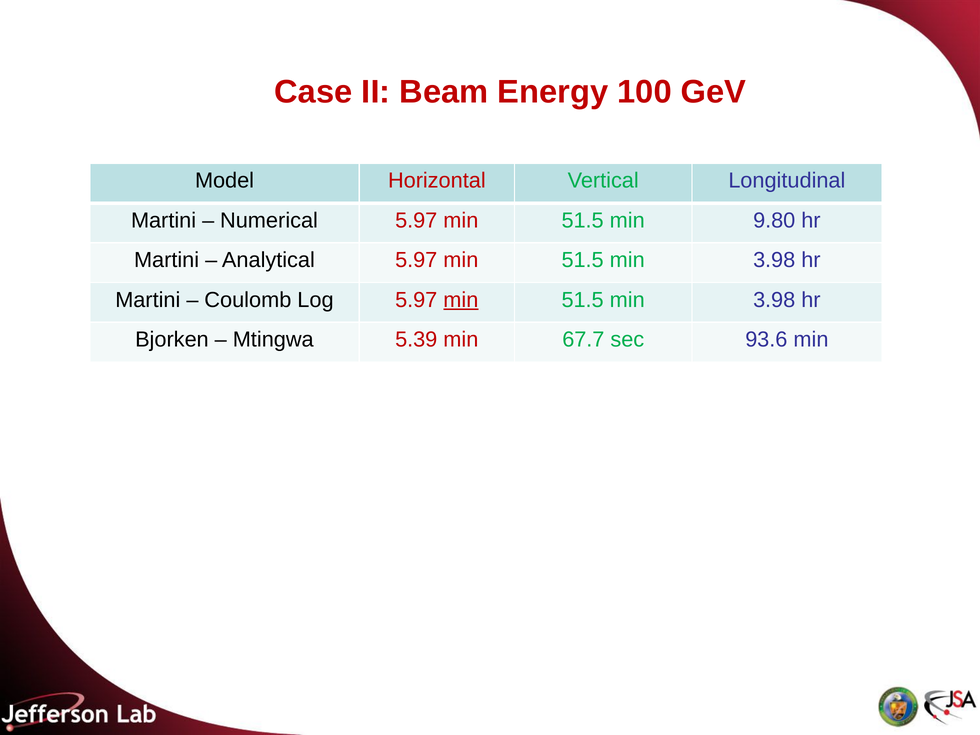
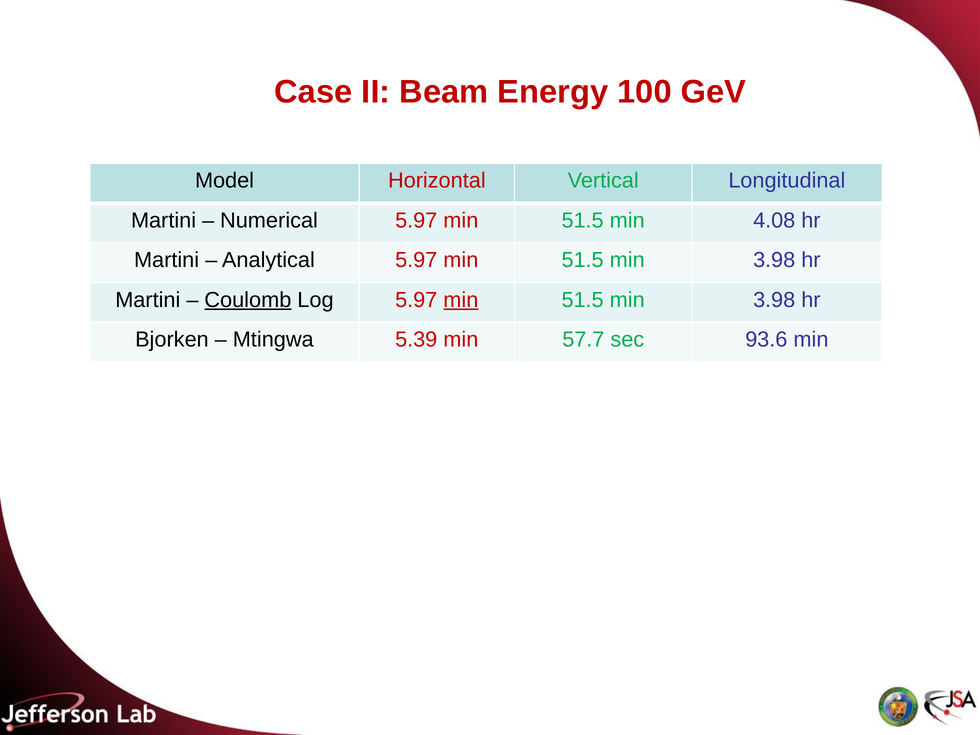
9.80: 9.80 -> 4.08
Coulomb underline: none -> present
67.7: 67.7 -> 57.7
